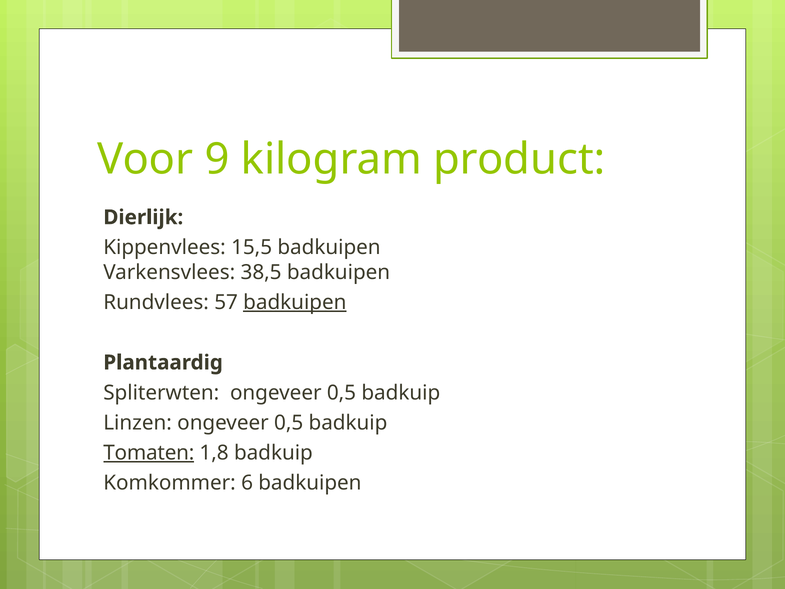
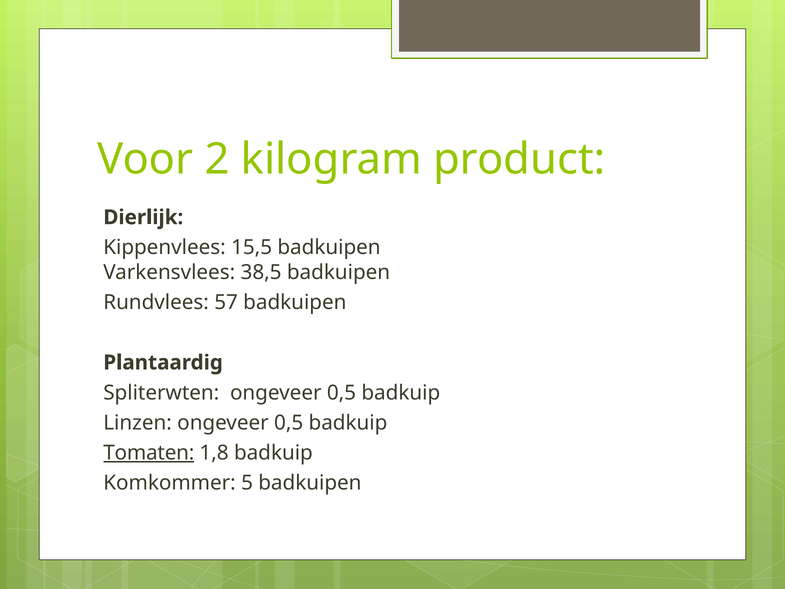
9: 9 -> 2
badkuipen at (295, 302) underline: present -> none
6: 6 -> 5
